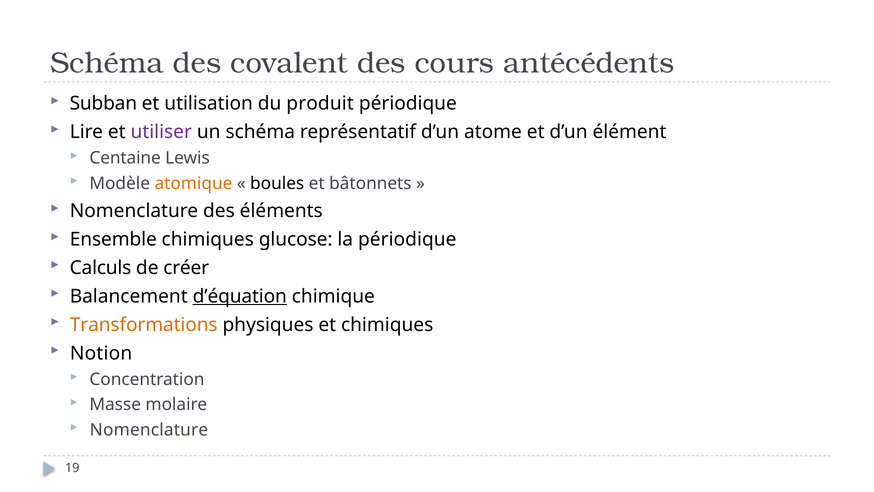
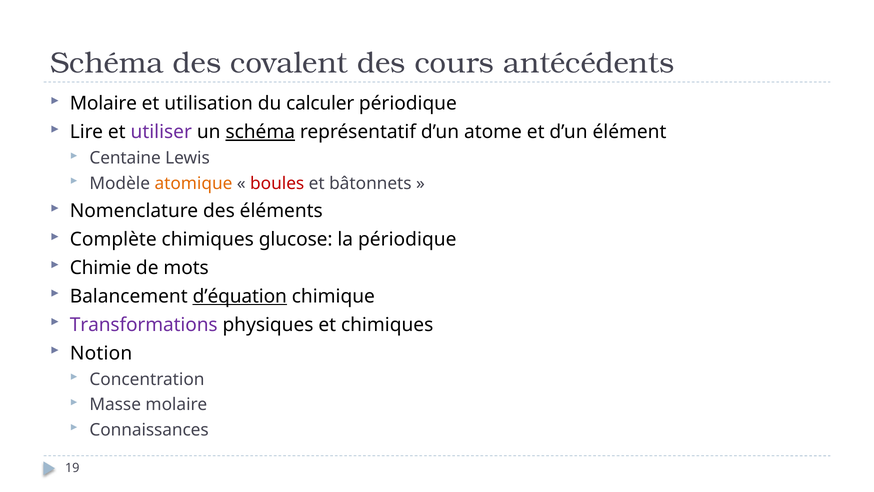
Subban at (103, 103): Subban -> Molaire
produit: produit -> calculer
schéma at (260, 132) underline: none -> present
boules colour: black -> red
Ensemble: Ensemble -> Complète
Calculs: Calculs -> Chimie
créer: créer -> mots
Transformations colour: orange -> purple
Nomenclature at (149, 430): Nomenclature -> Connaissances
